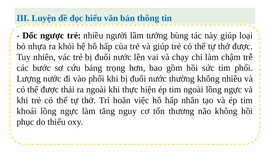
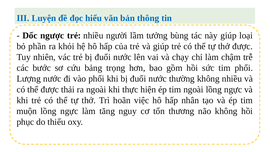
nhựa: nhựa -> phần
khoái: khoái -> muộn
